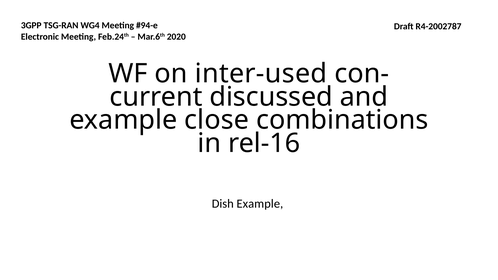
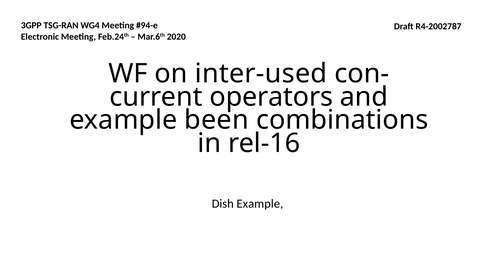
discussed: discussed -> operators
close: close -> been
